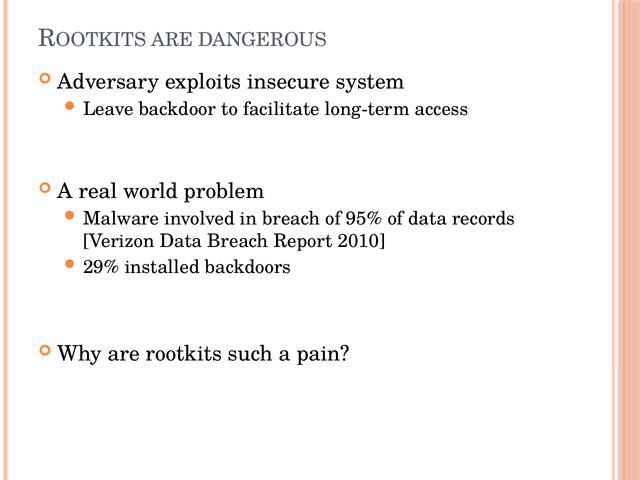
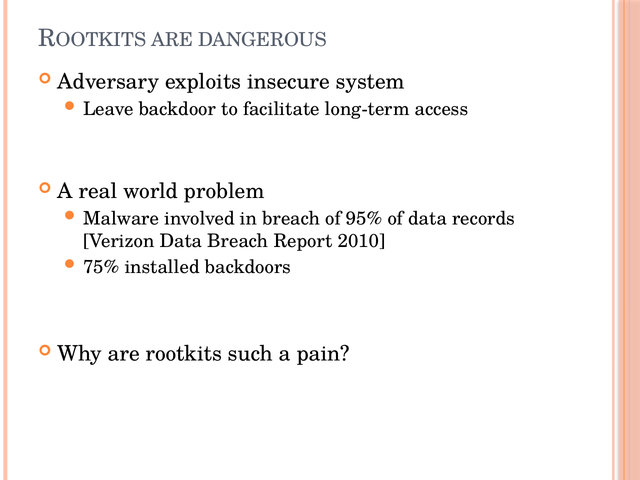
29%: 29% -> 75%
